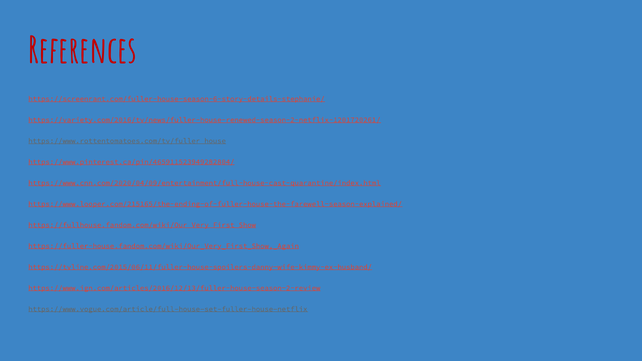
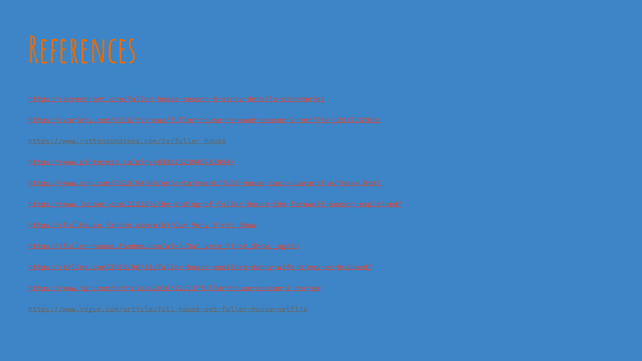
References colour: red -> orange
